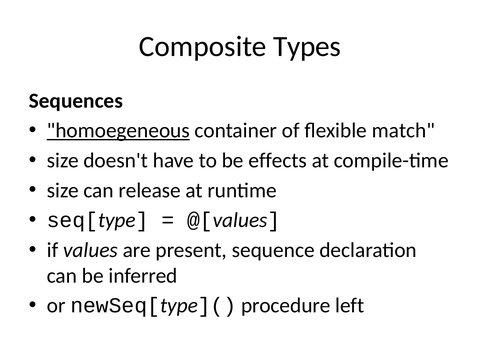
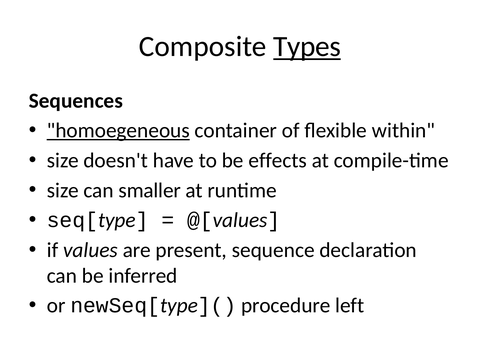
Types underline: none -> present
match: match -> within
release: release -> smaller
